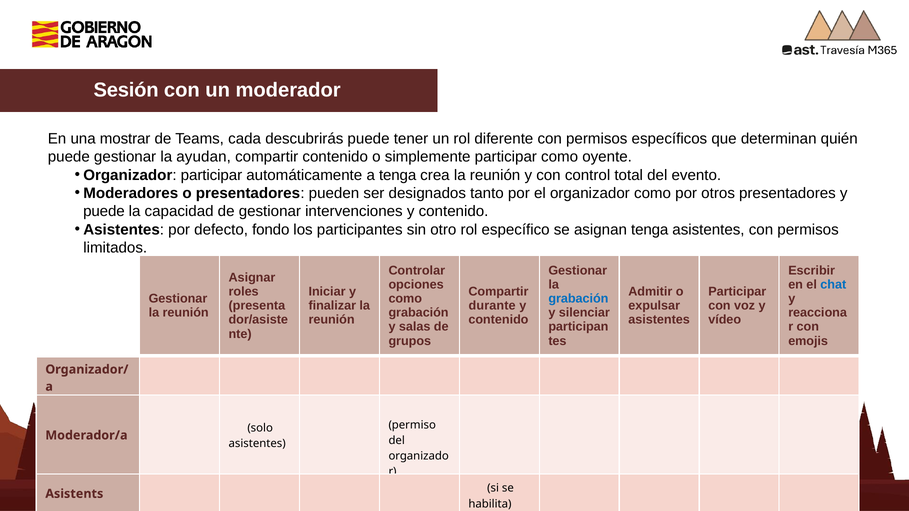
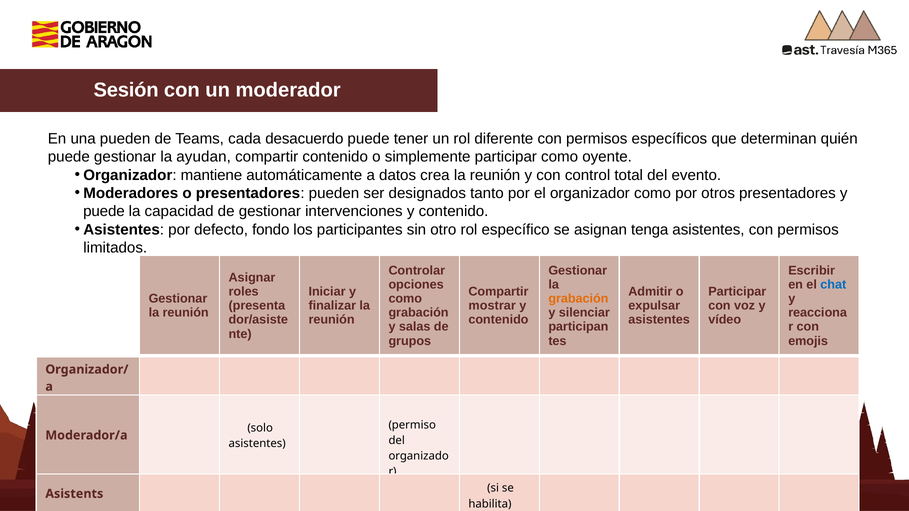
una mostrar: mostrar -> pueden
descubrirás: descubrirás -> desacuerdo
Organizador participar: participar -> mantiene
a tenga: tenga -> datos
grabación at (578, 299) colour: blue -> orange
durante: durante -> mostrar
